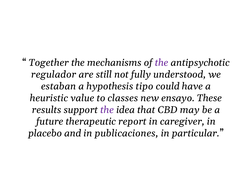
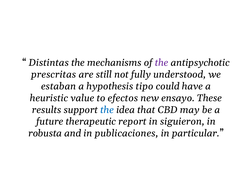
Together: Together -> Distintas
regulador: regulador -> prescritas
classes: classes -> efectos
the at (107, 110) colour: purple -> blue
caregiver: caregiver -> siguieron
placebo: placebo -> robusta
